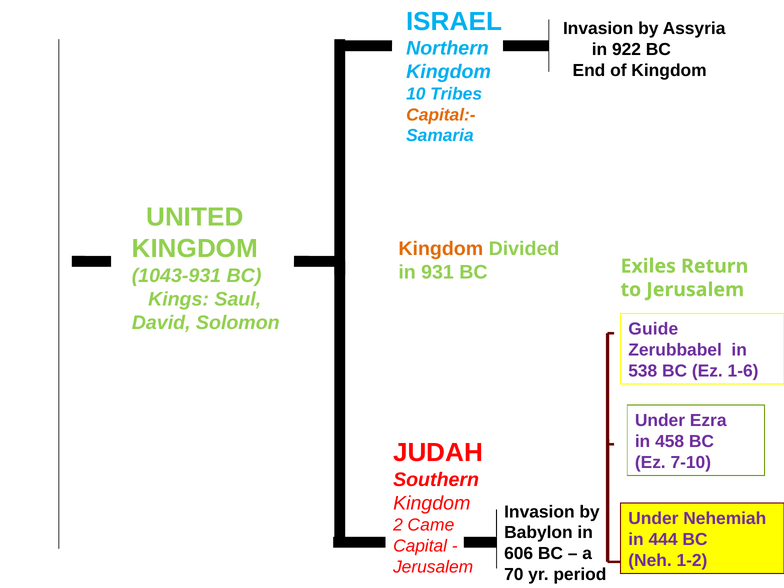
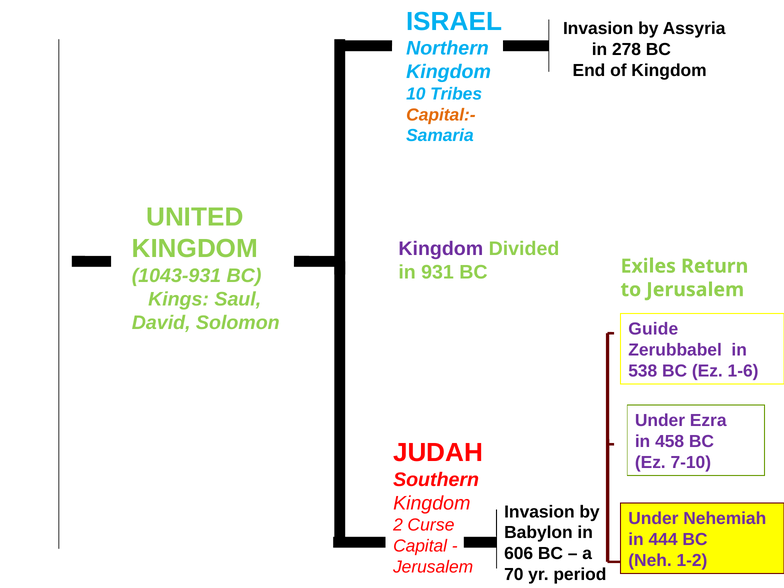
922: 922 -> 278
Kingdom at (441, 249) colour: orange -> purple
Came: Came -> Curse
